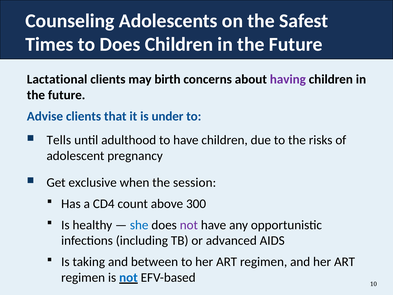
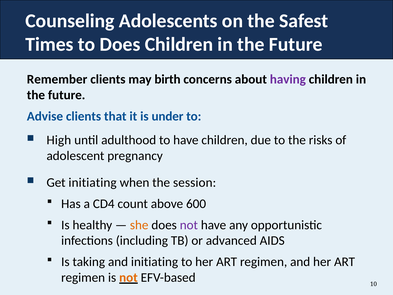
Lactational: Lactational -> Remember
Tells: Tells -> High
Get exclusive: exclusive -> initiating
300: 300 -> 600
she colour: blue -> orange
and between: between -> initiating
not at (128, 277) colour: blue -> orange
